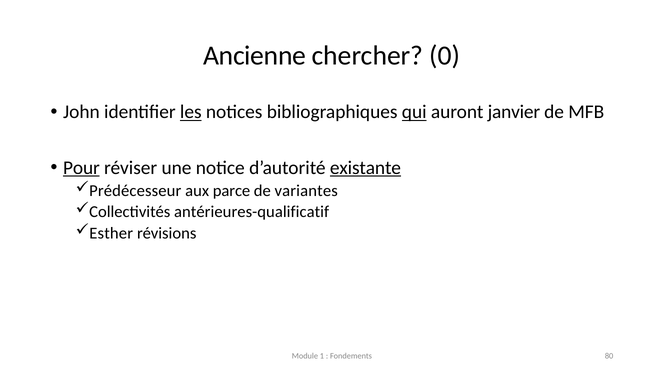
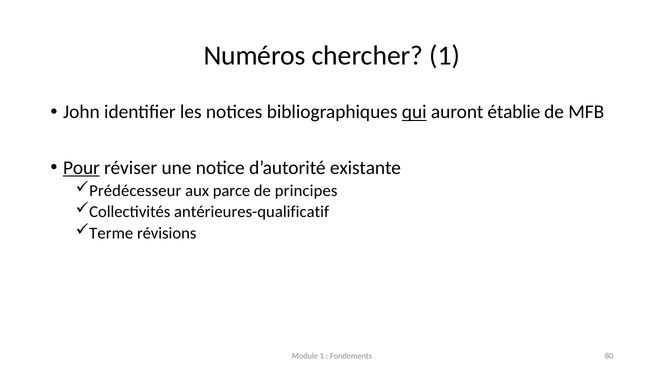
Ancienne: Ancienne -> Numéros
chercher 0: 0 -> 1
les underline: present -> none
janvier: janvier -> établie
existante underline: present -> none
variantes: variantes -> principes
Esther: Esther -> Terme
